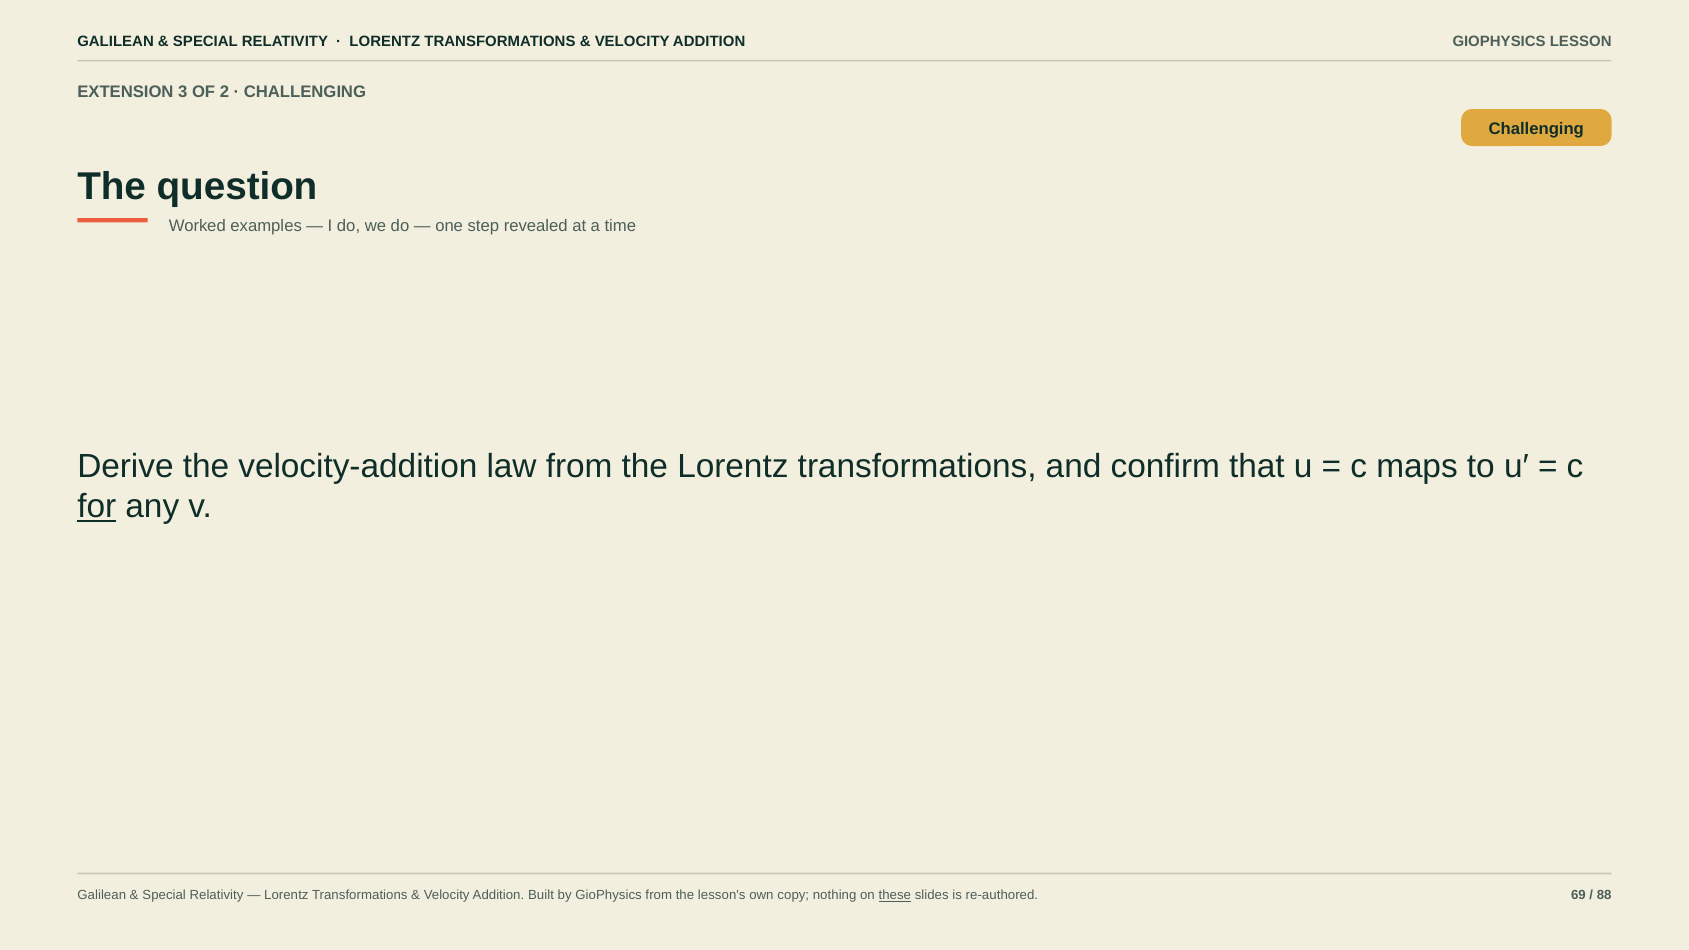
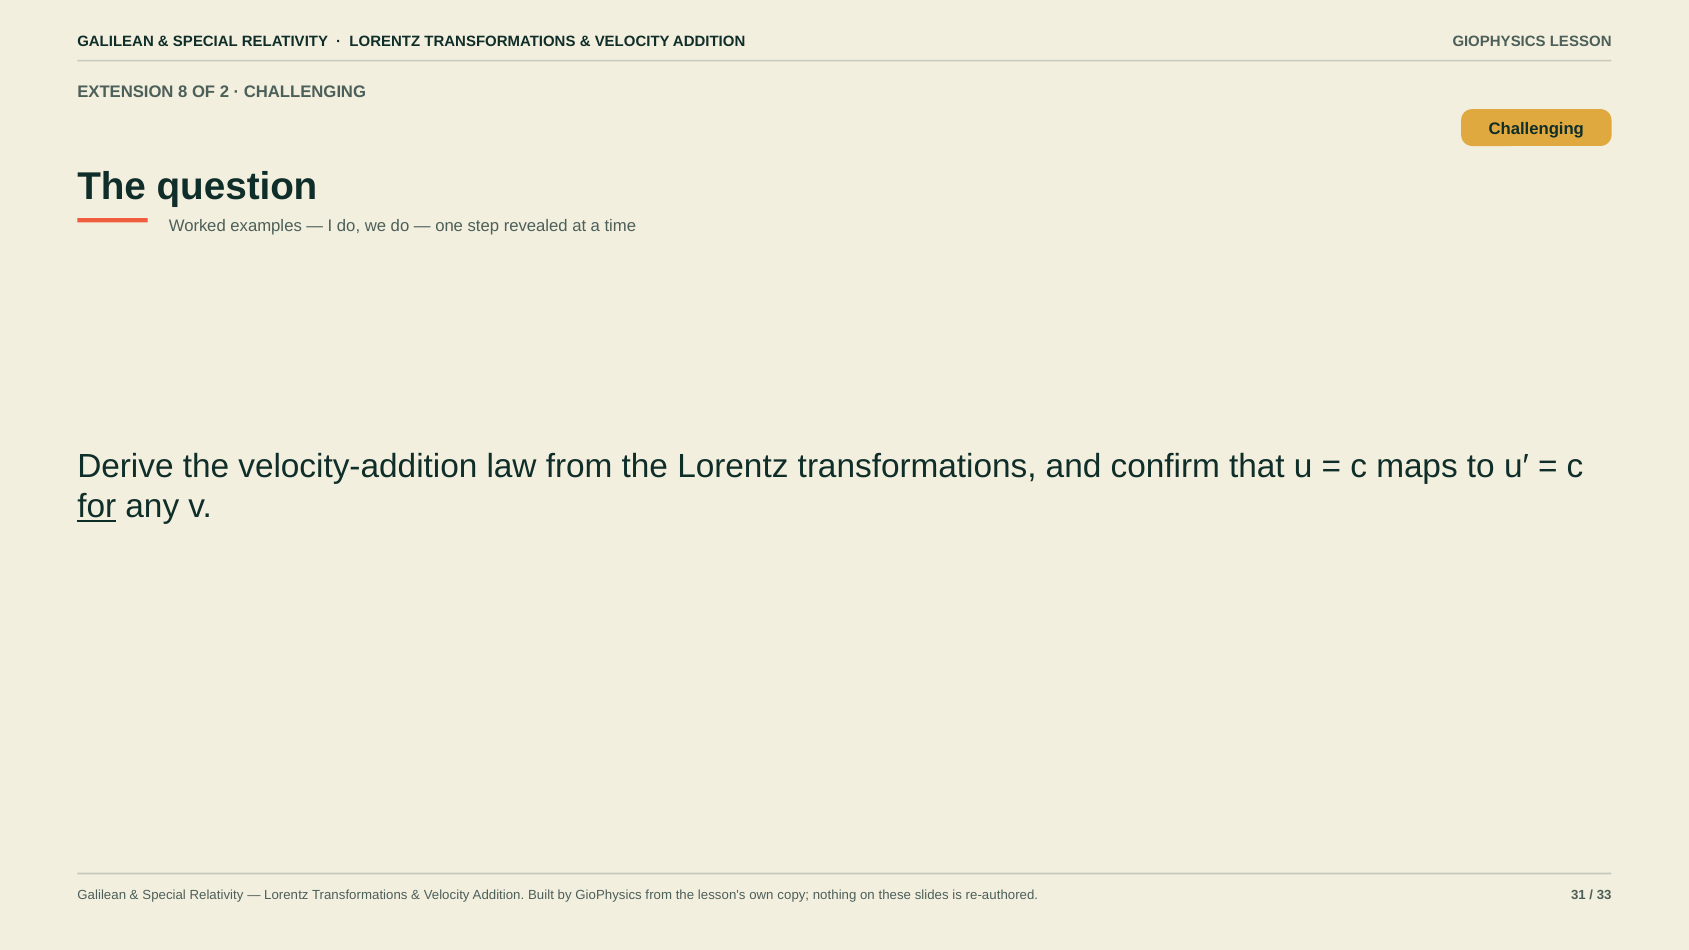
3: 3 -> 8
these underline: present -> none
69: 69 -> 31
88: 88 -> 33
